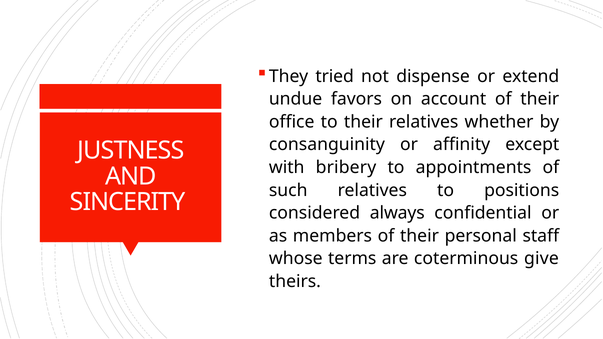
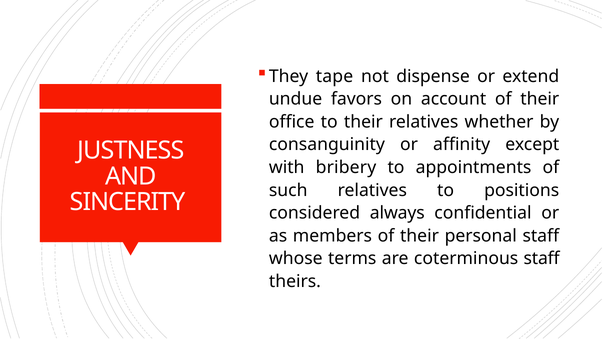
tried: tried -> tape
coterminous give: give -> staff
